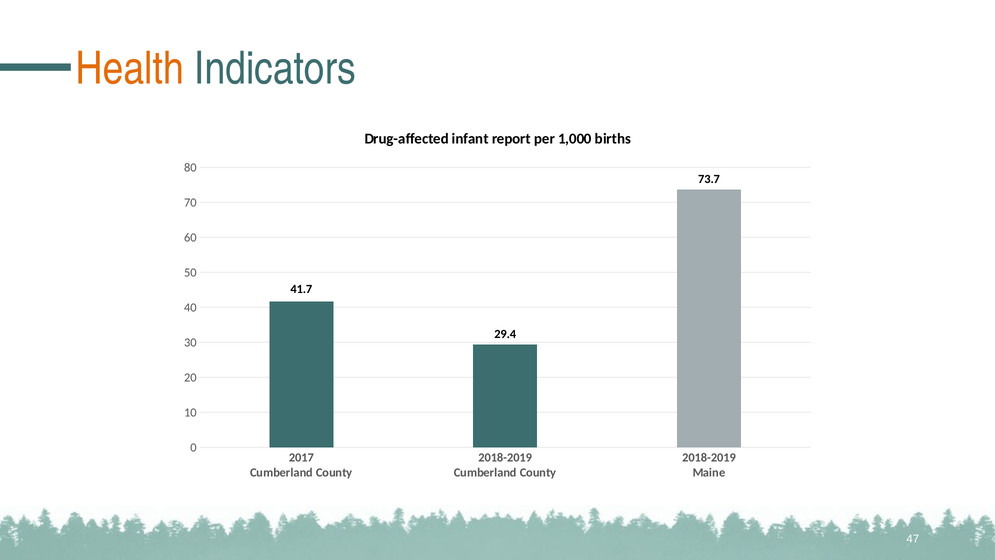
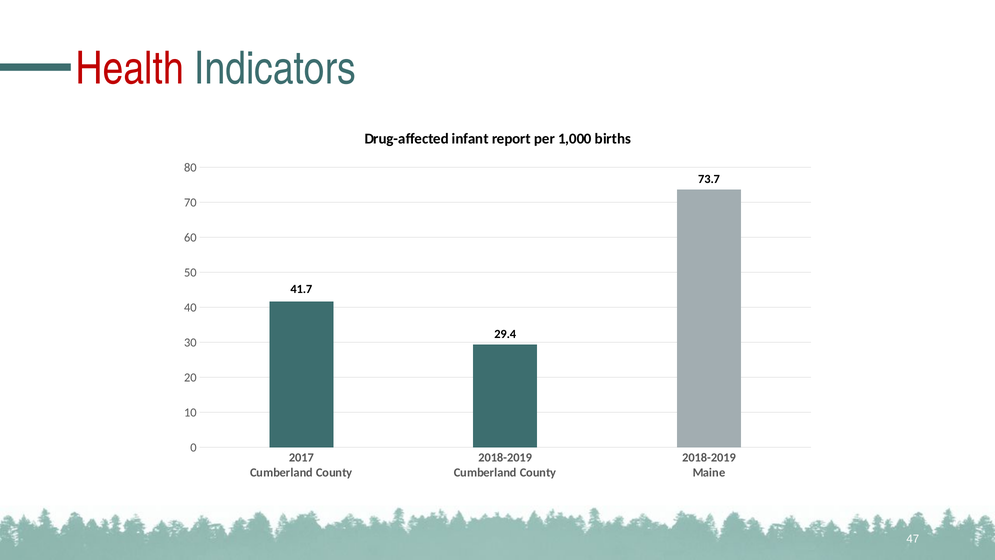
Health colour: orange -> red
